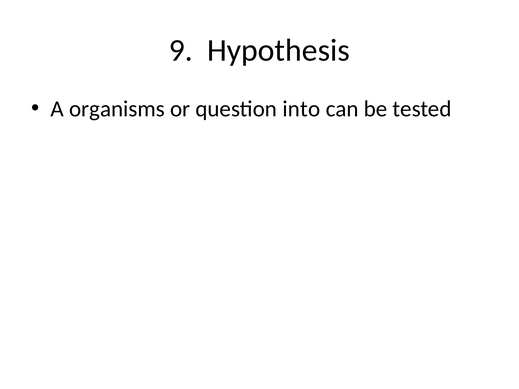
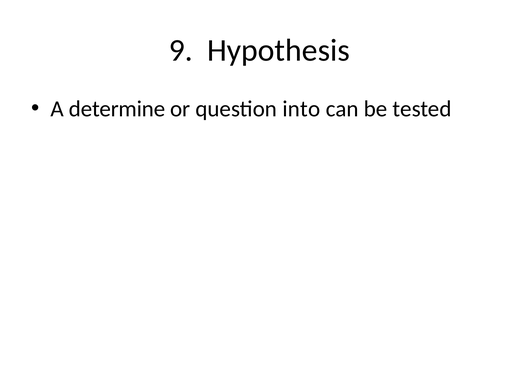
organisms: organisms -> determine
